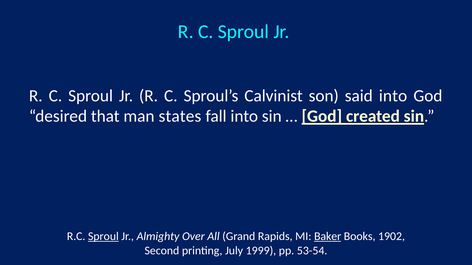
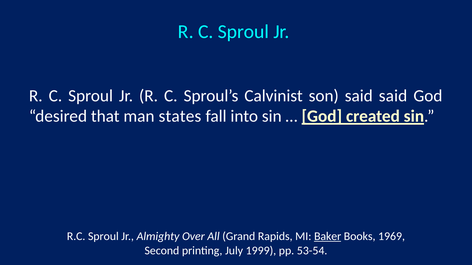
said into: into -> said
Sproul at (103, 237) underline: present -> none
1902: 1902 -> 1969
